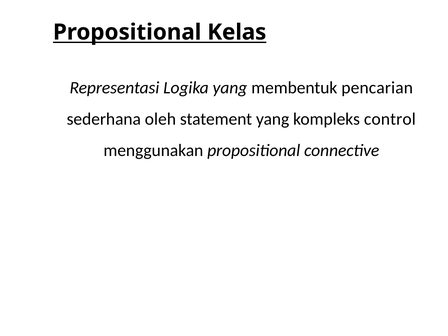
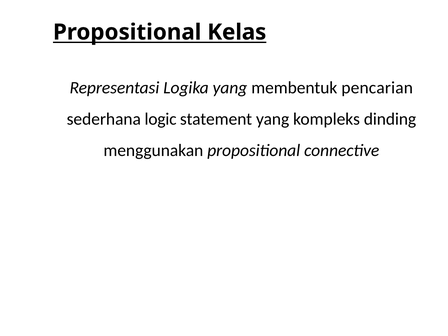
oleh: oleh -> logic
control: control -> dinding
